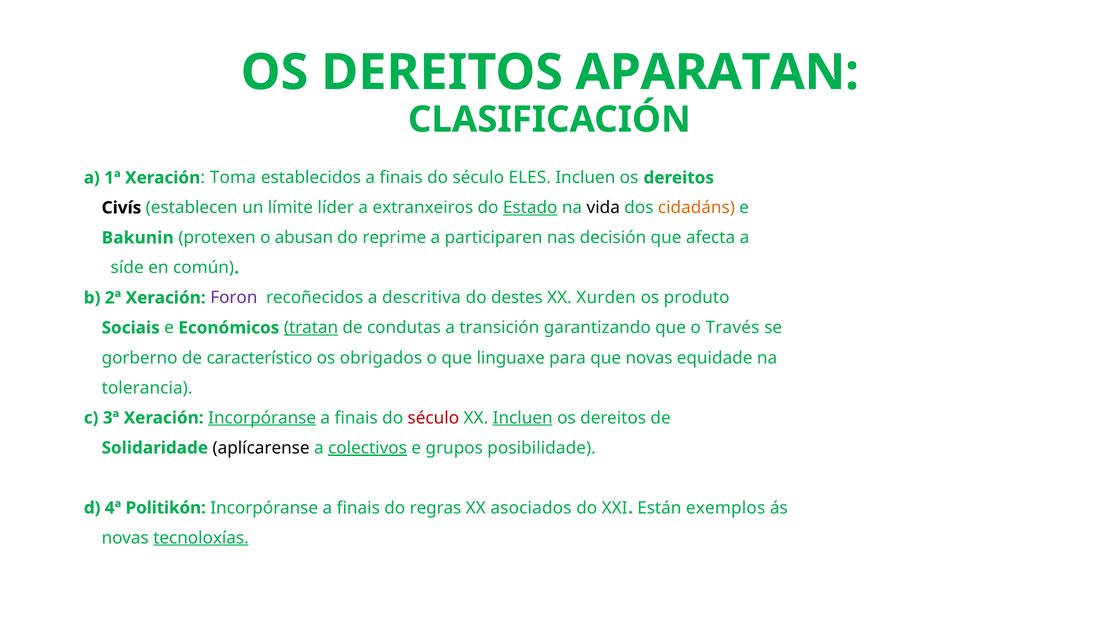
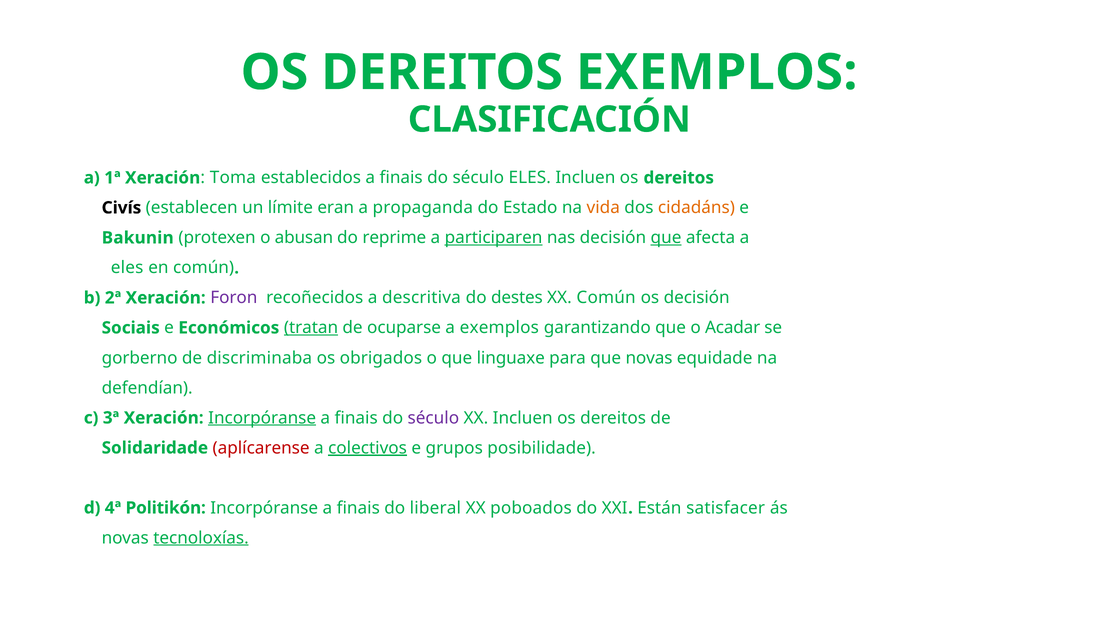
DEREITOS APARATAN: APARATAN -> EXEMPLOS
líder: líder -> eran
extranxeiros: extranxeiros -> propaganda
Estado underline: present -> none
vida colour: black -> orange
participaren underline: none -> present
que at (666, 238) underline: none -> present
síde at (127, 268): síde -> eles
XX Xurden: Xurden -> Común
os produto: produto -> decisión
condutas: condutas -> ocuparse
a transición: transición -> exemplos
Través: Través -> Acadar
característico: característico -> discriminaba
tolerancia: tolerancia -> defendían
século at (433, 418) colour: red -> purple
Incluen at (523, 418) underline: present -> none
aplícarense colour: black -> red
regras: regras -> liberal
asociados: asociados -> poboados
exemplos: exemplos -> satisfacer
